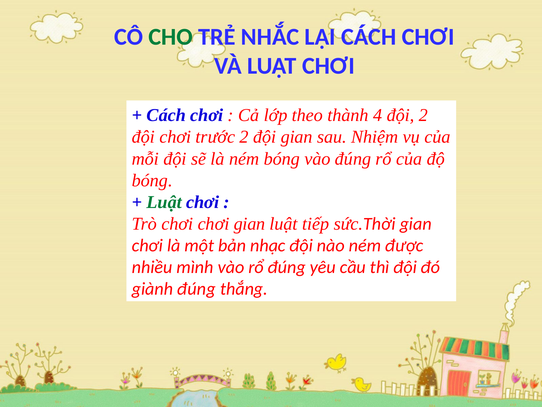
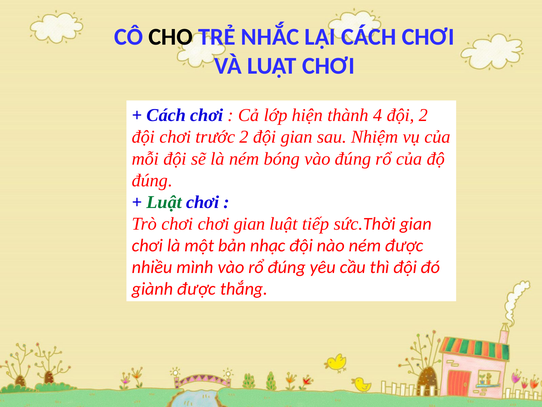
CHO colour: green -> black
theo: theo -> hiện
bóng at (152, 180): bóng -> đúng
giành đúng: đúng -> được
